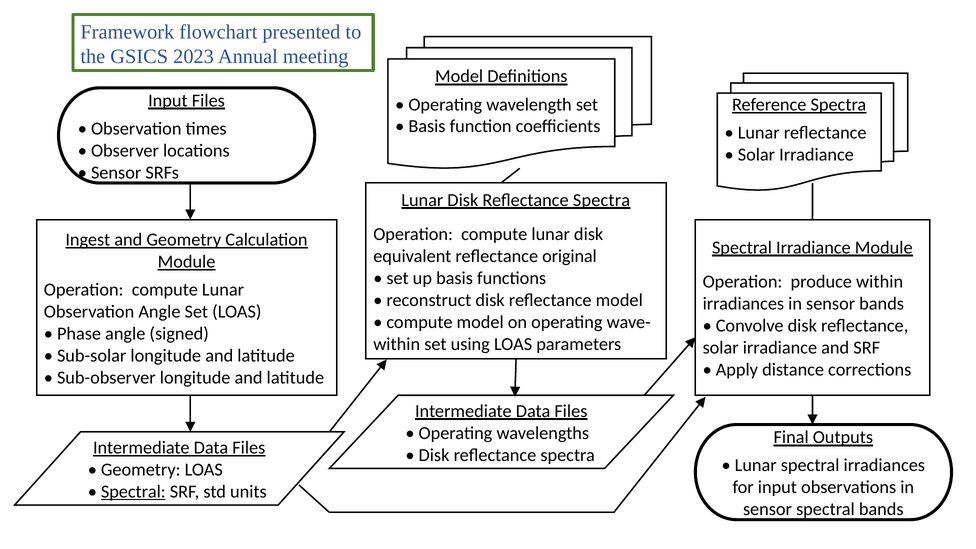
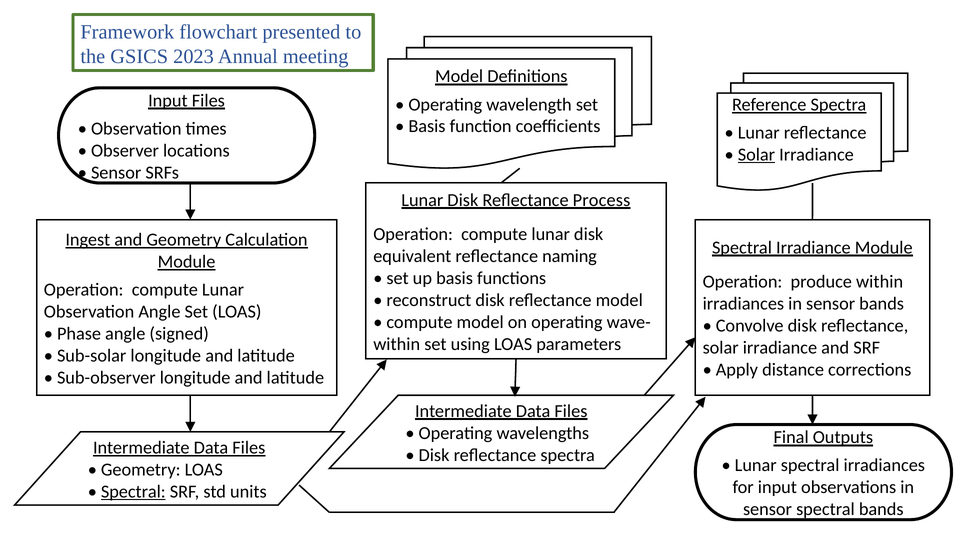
Solar at (756, 155) underline: none -> present
Lunar Disk Reflectance Spectra: Spectra -> Process
original: original -> naming
